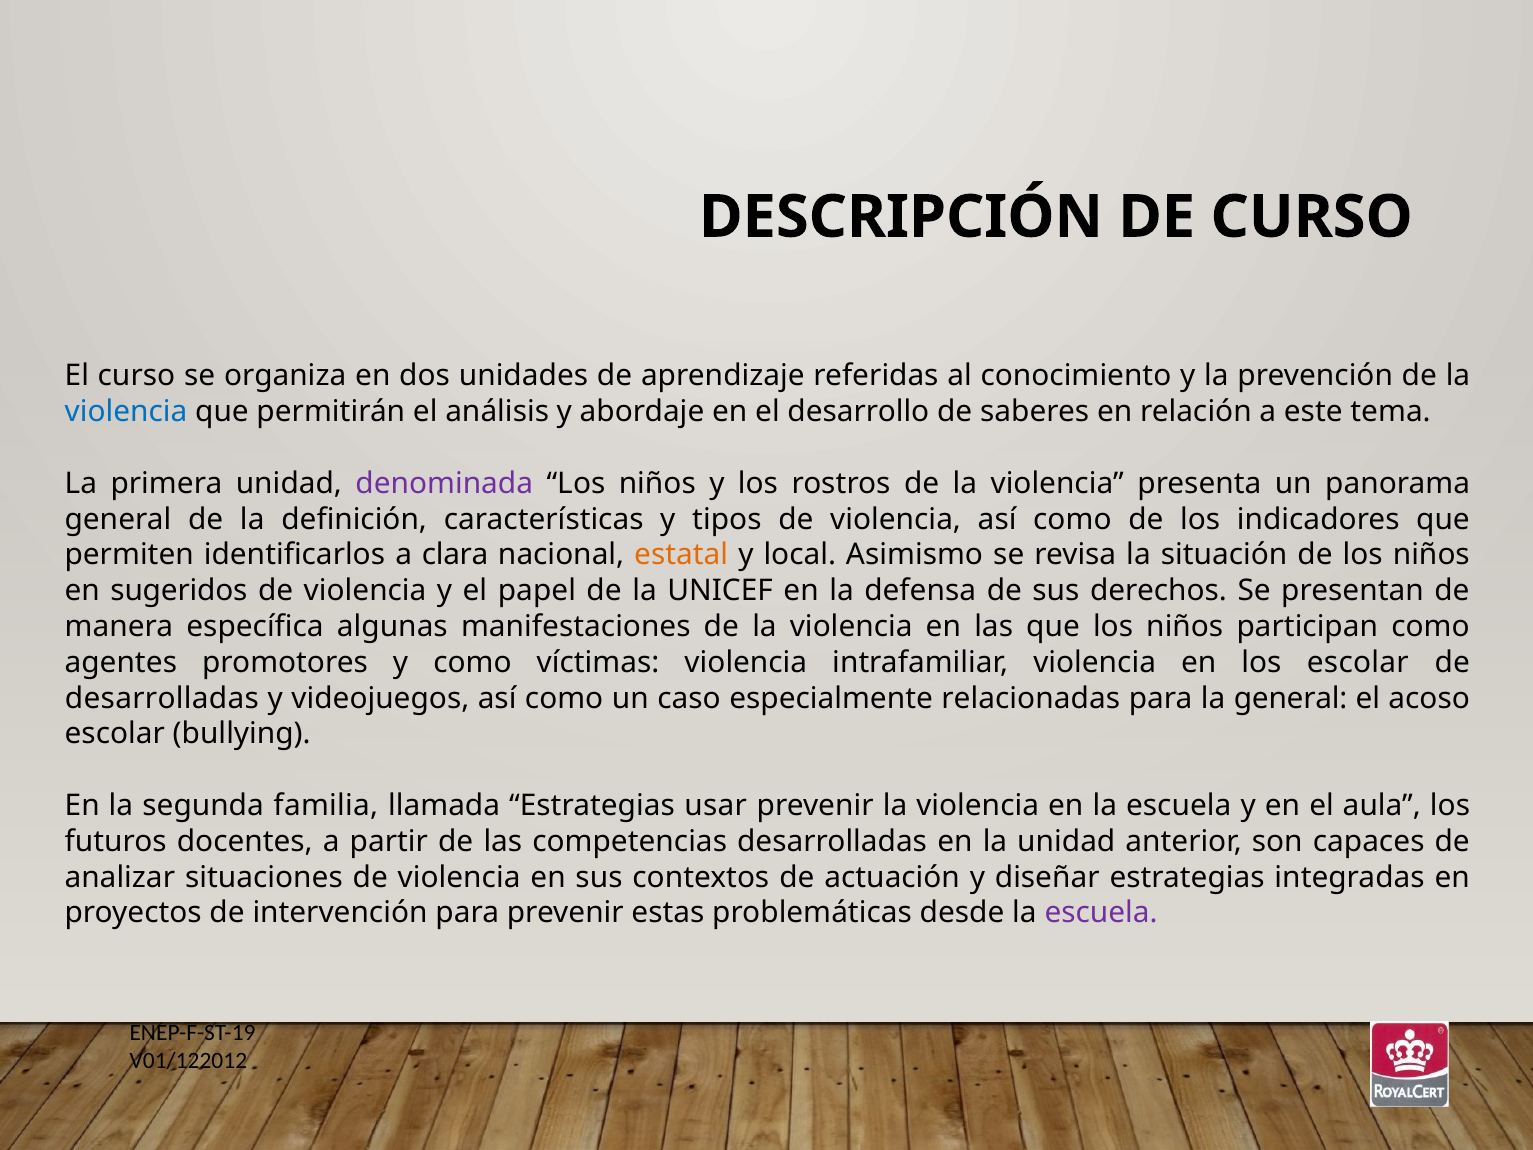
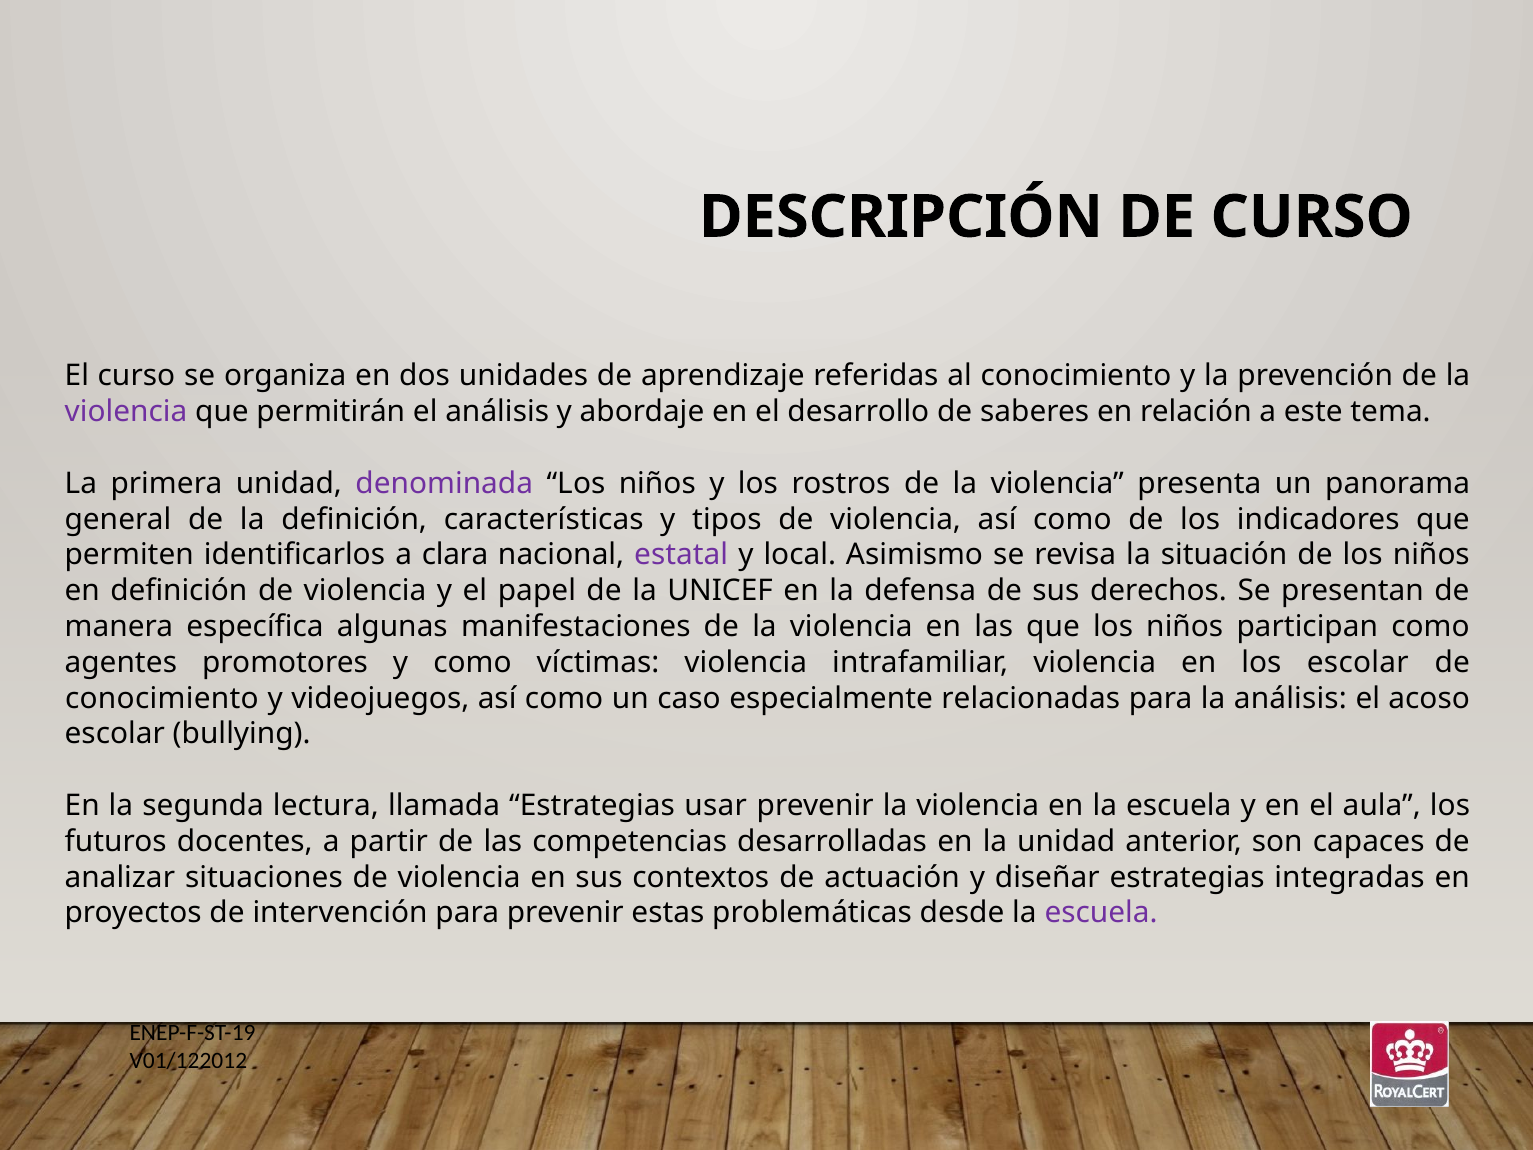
violencia at (126, 412) colour: blue -> purple
estatal colour: orange -> purple
en sugeridos: sugeridos -> definición
desarrolladas at (162, 698): desarrolladas -> conocimiento
la general: general -> análisis
familia: familia -> lectura
